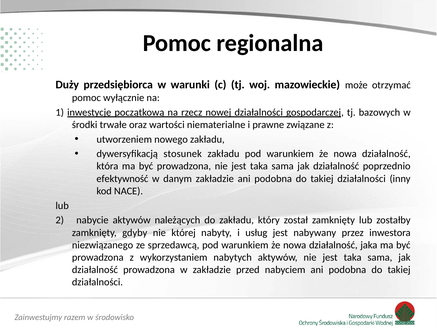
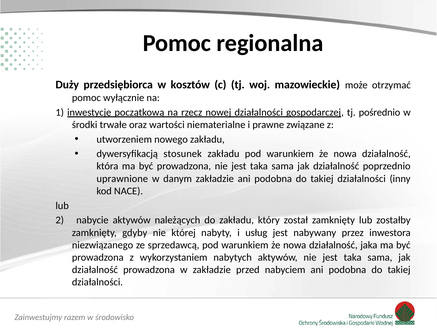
warunki: warunki -> kosztów
bazowych: bazowych -> pośrednio
efektywność: efektywność -> uprawnione
